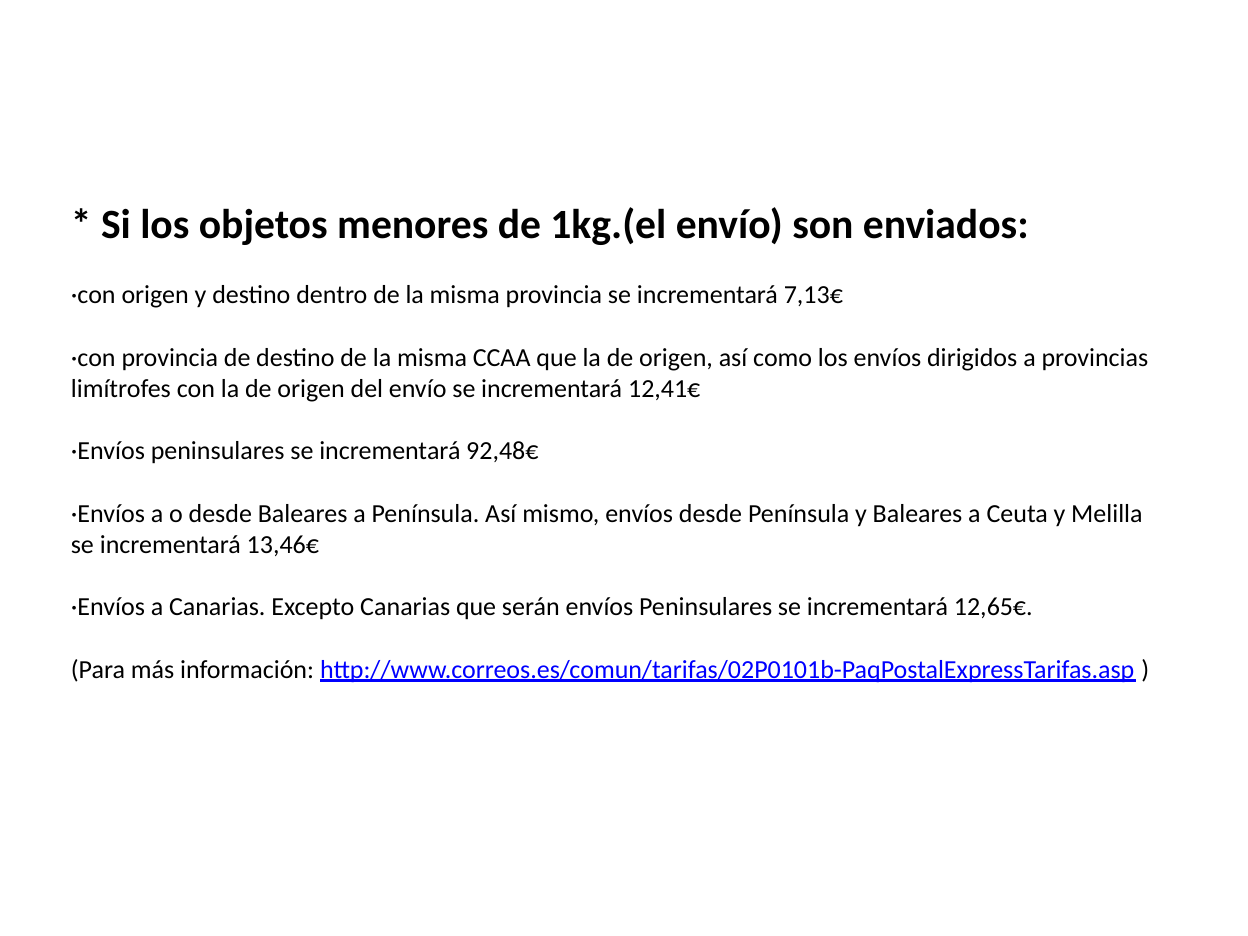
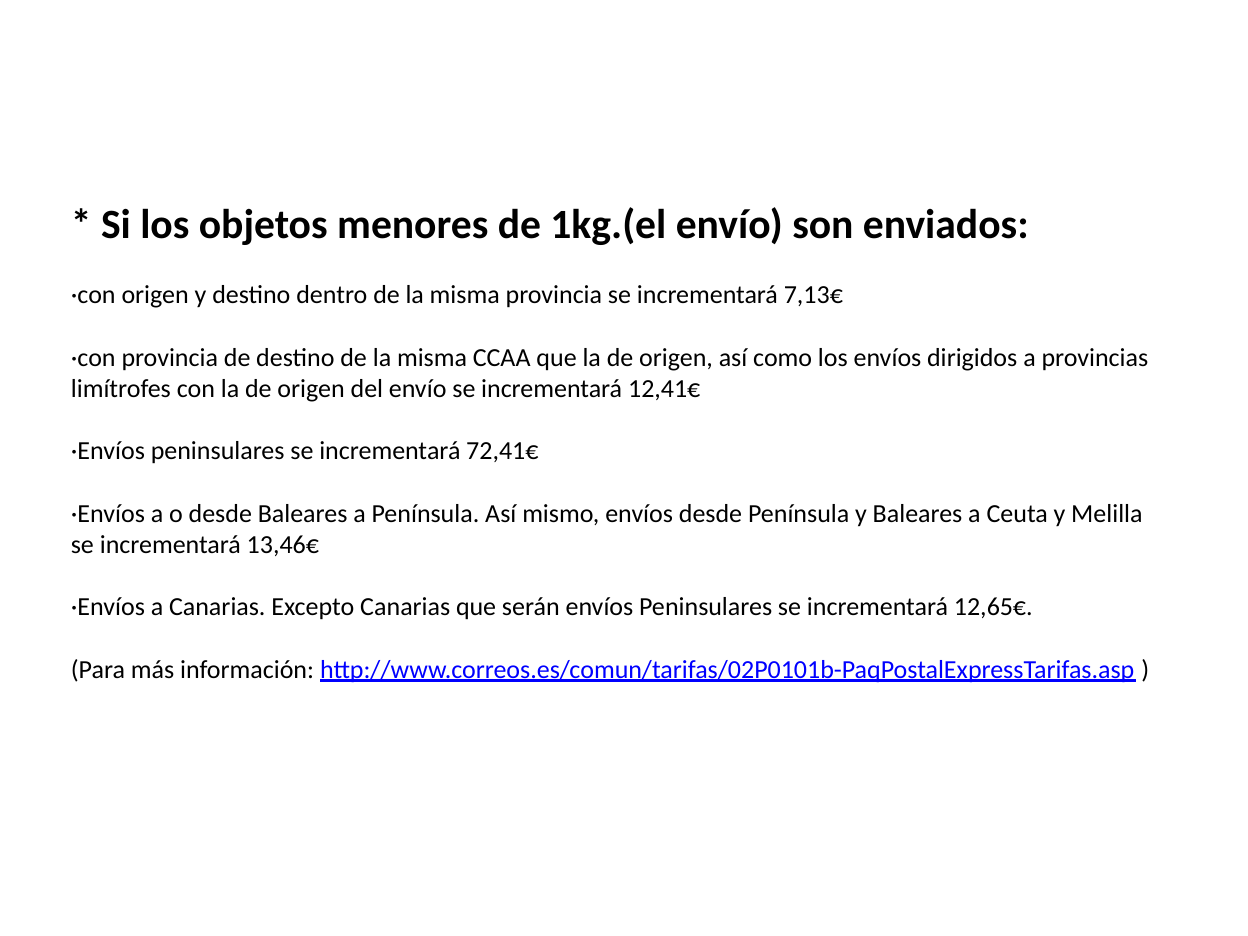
92,48€: 92,48€ -> 72,41€
